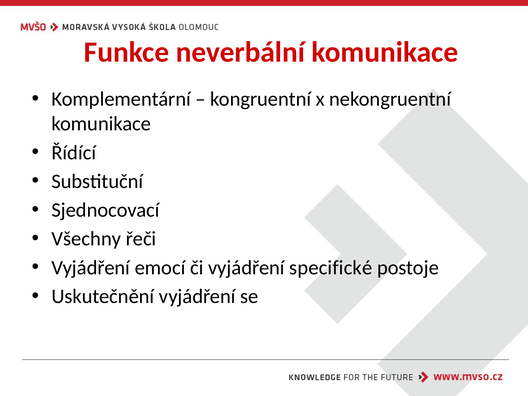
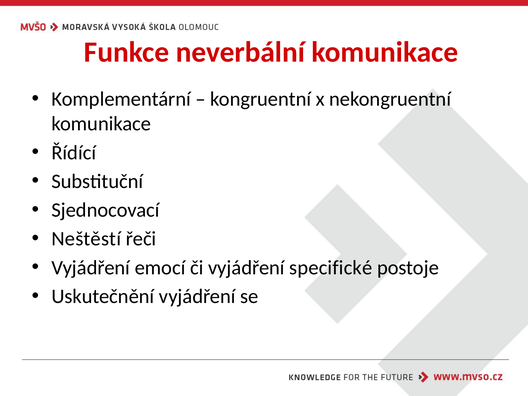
Všechny: Všechny -> Neštěstí
